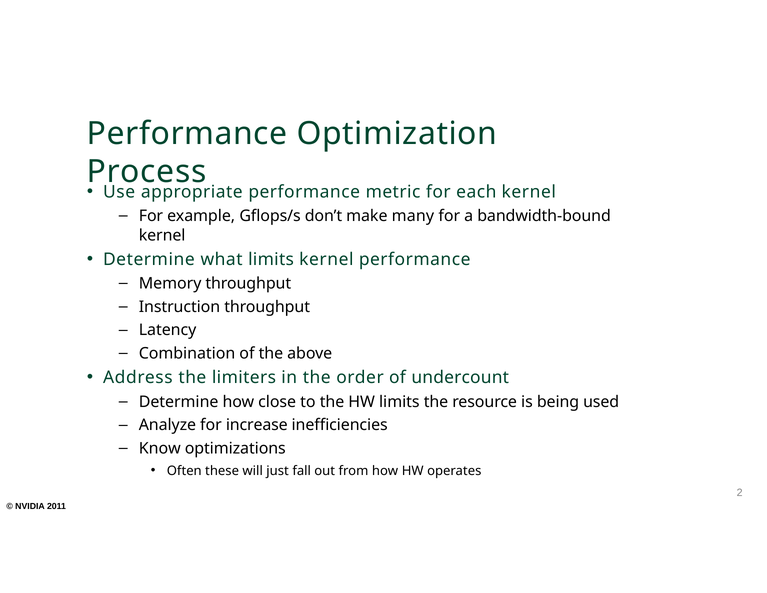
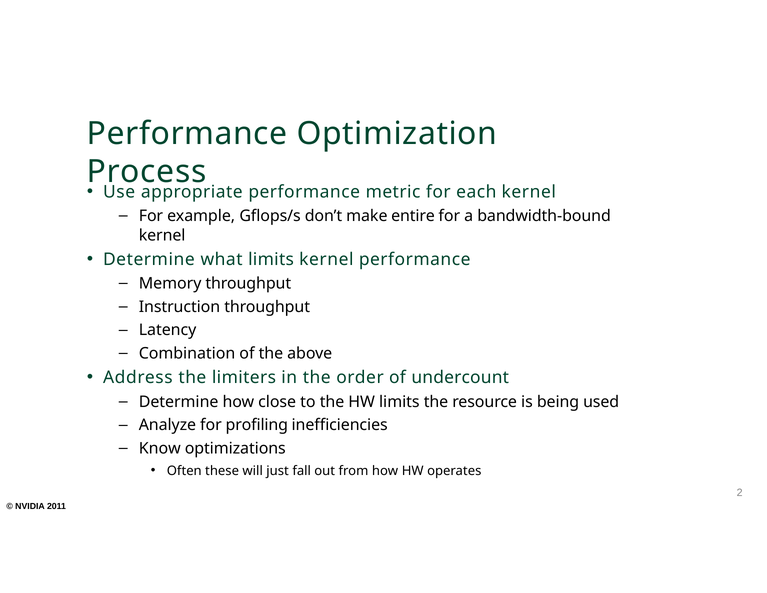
many: many -> entire
increase: increase -> profiling
